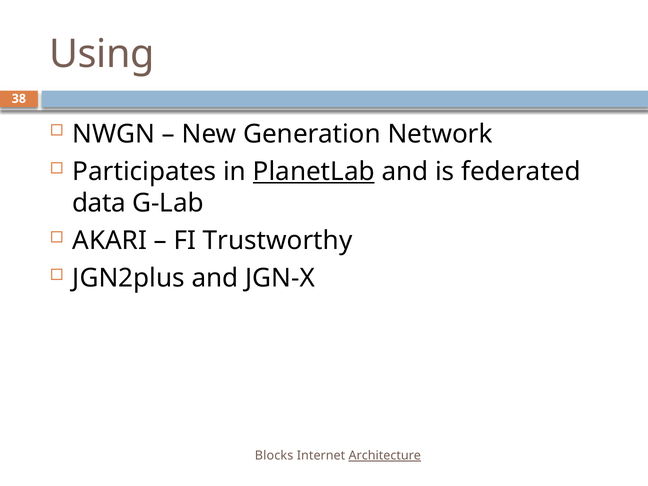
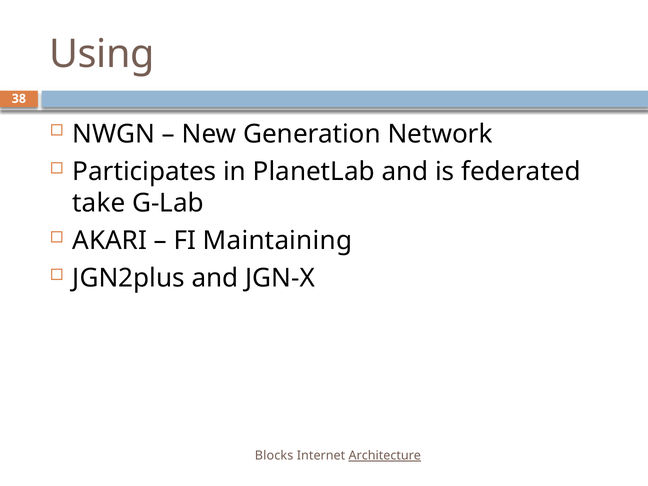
PlanetLab underline: present -> none
data: data -> take
Trustworthy: Trustworthy -> Maintaining
